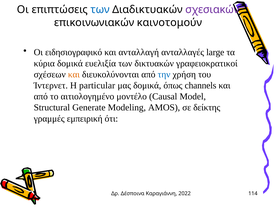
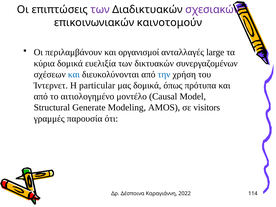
των at (100, 10) colour: blue -> purple
ειδησιογραφικό: ειδησιογραφικό -> περιλαμβάνουν
ανταλλαγή: ανταλλαγή -> οργανισμοί
γραφειοκρατικοί: γραφειοκρατικοί -> συνεργαζομένων
και at (74, 74) colour: orange -> blue
channels: channels -> πρότυπα
δείκτης: δείκτης -> visitors
εμπειρική: εμπειρική -> παρουσία
